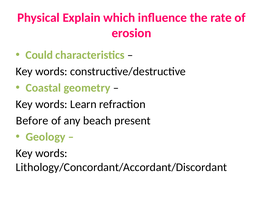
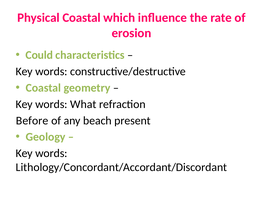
Physical Explain: Explain -> Coastal
Learn: Learn -> What
